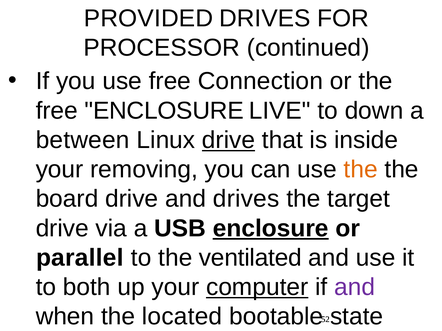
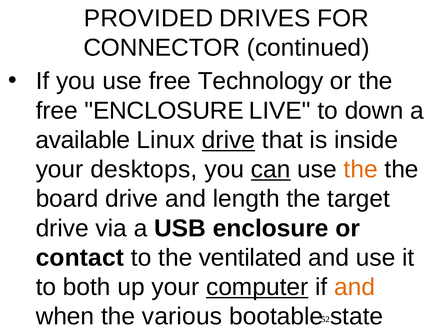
PROCESSOR: PROCESSOR -> CONNECTOR
Connection: Connection -> Technology
between: between -> available
removing: removing -> desktops
can underline: none -> present
and drives: drives -> length
enclosure at (271, 229) underline: present -> none
parallel: parallel -> contact
and at (355, 288) colour: purple -> orange
located: located -> various
